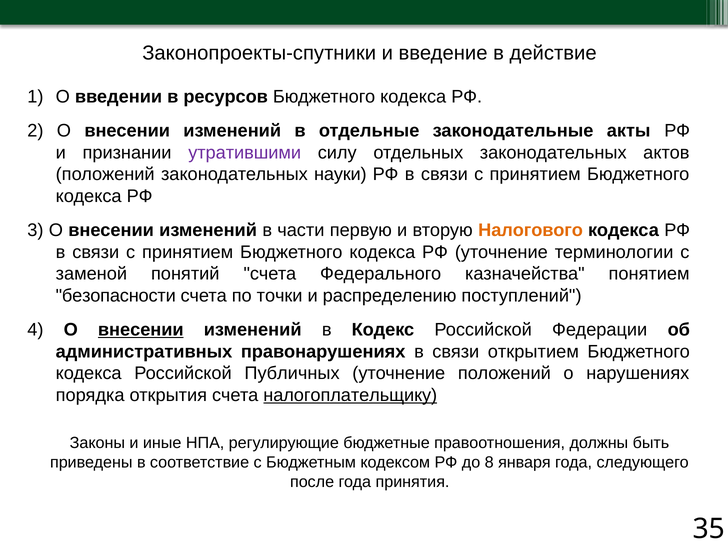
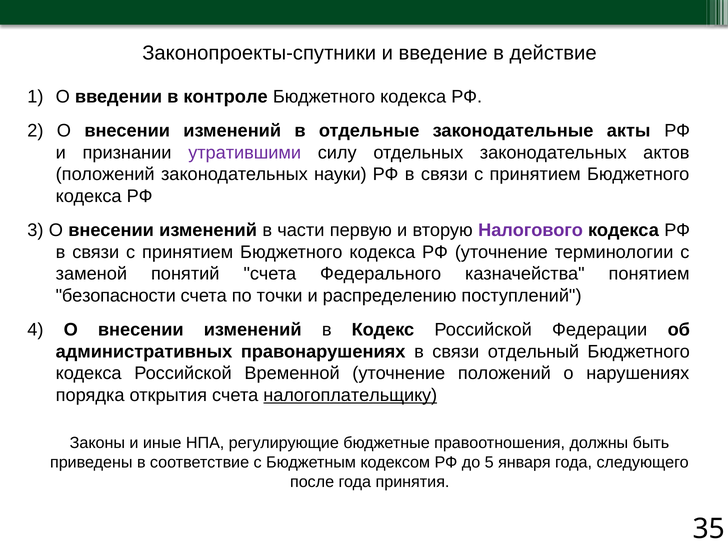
ресурсов: ресурсов -> контроле
Налогового colour: orange -> purple
внесении at (141, 330) underline: present -> none
открытием: открытием -> отдельный
Публичных: Публичных -> Временной
8: 8 -> 5
